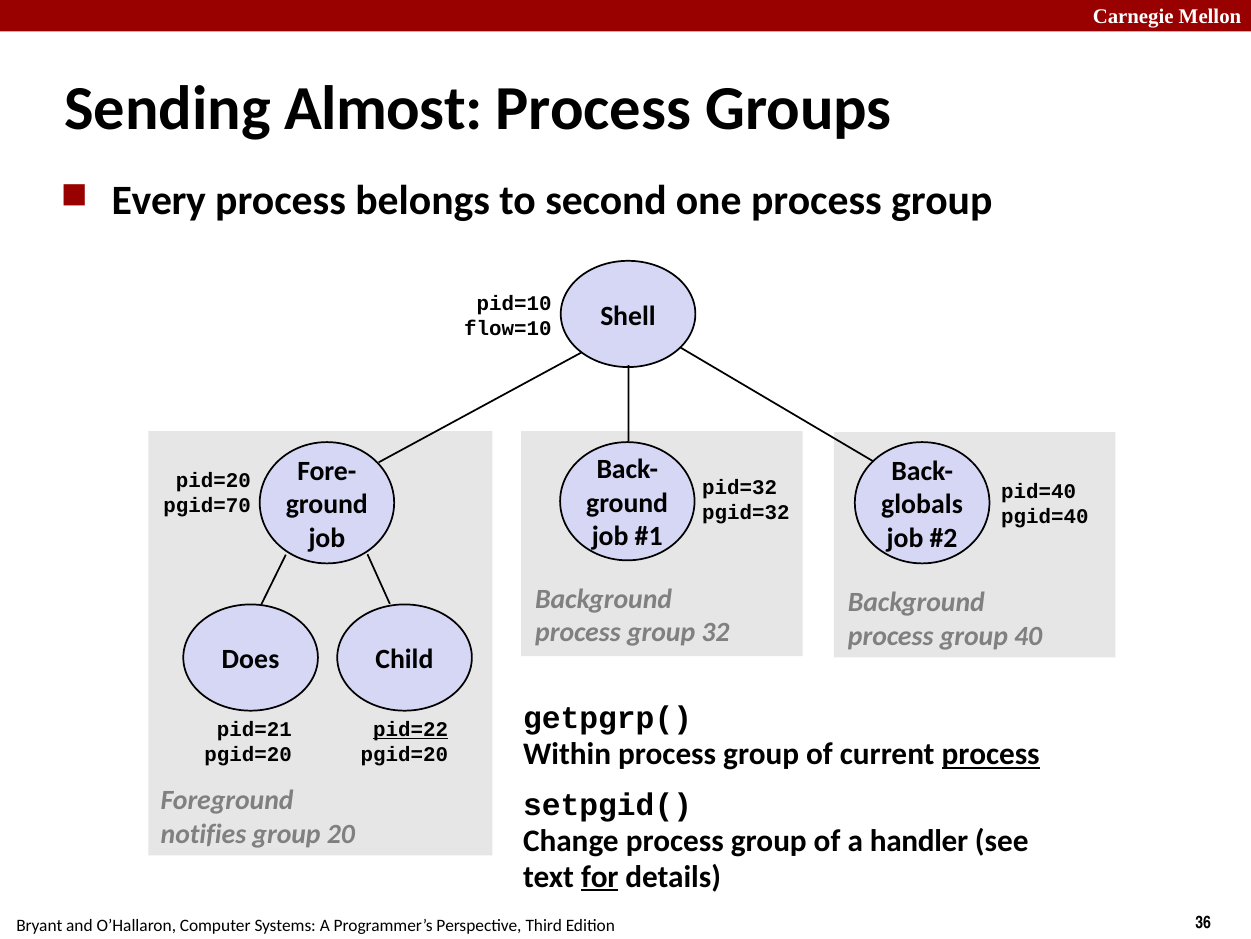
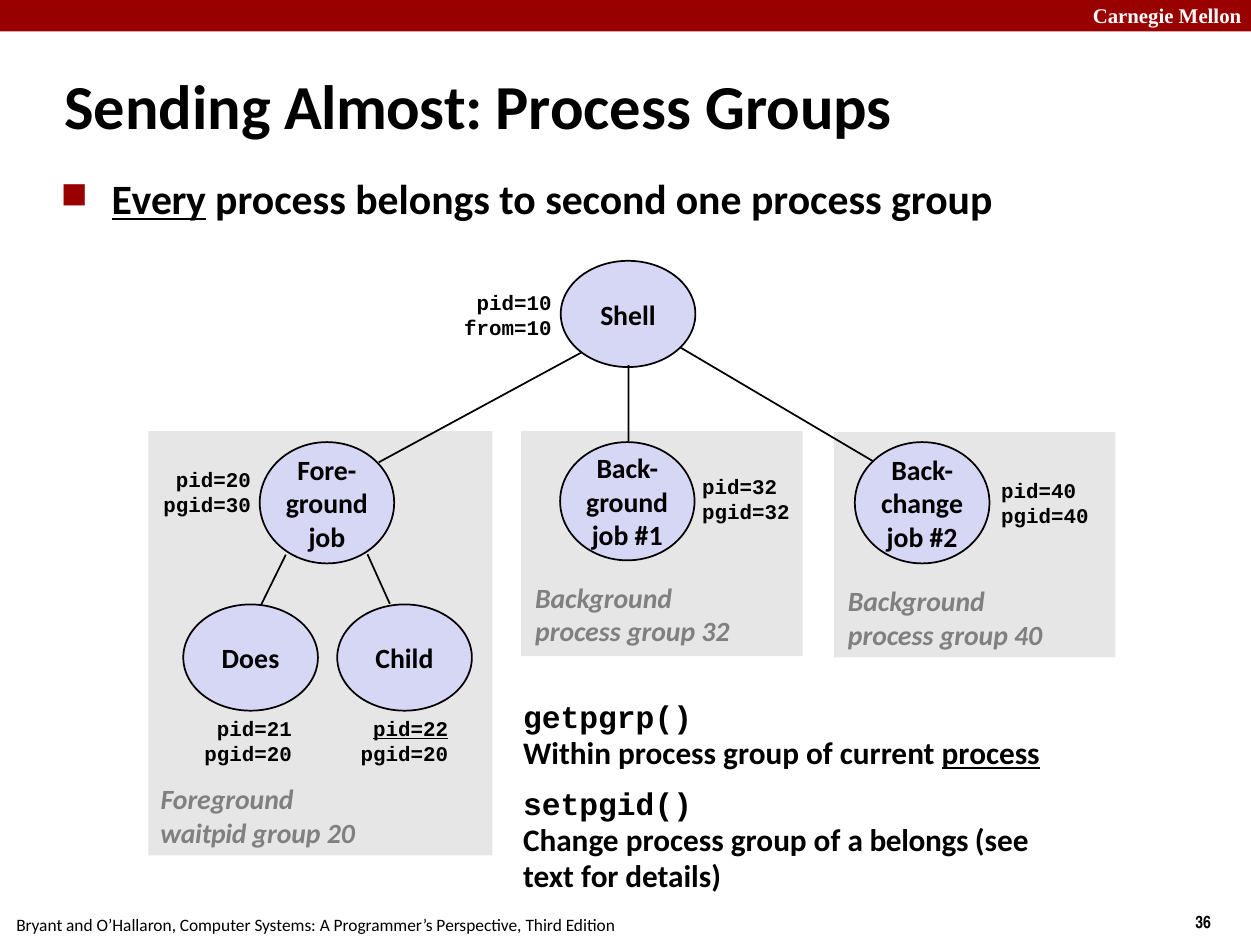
Every underline: none -> present
flow=10: flow=10 -> from=10
globals at (922, 504): globals -> change
pgid=70: pgid=70 -> pgid=30
notifies: notifies -> waitpid
a handler: handler -> belongs
for underline: present -> none
